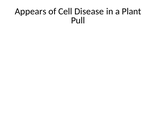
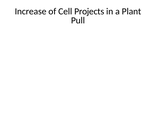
Appears: Appears -> Increase
Disease: Disease -> Projects
